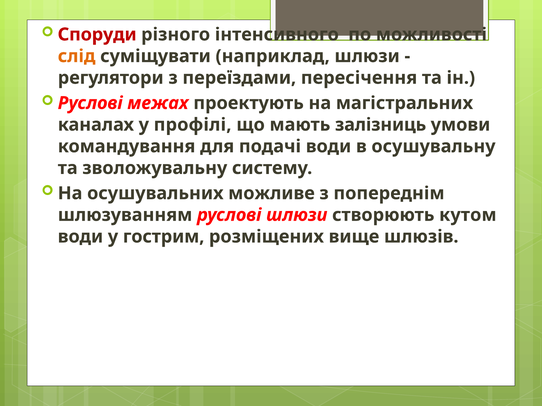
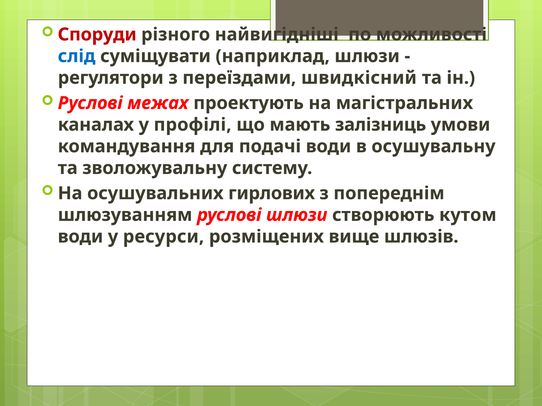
інтенсивного: інтенсивного -> найвигідніші
слід colour: orange -> blue
пересічення: пересічення -> швидкісний
можливе: можливе -> гирлових
гострим: гострим -> ресурси
